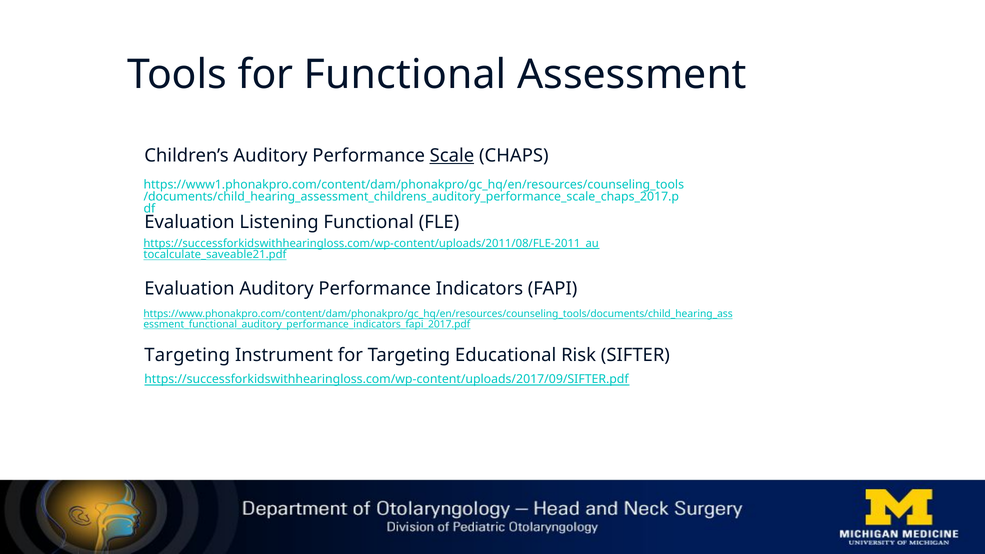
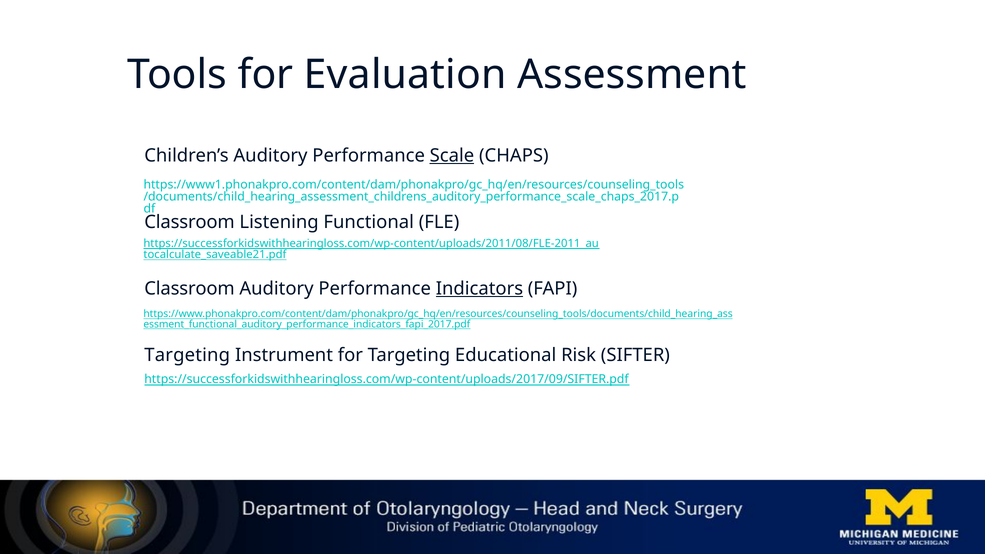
for Functional: Functional -> Evaluation
Evaluation at (189, 222): Evaluation -> Classroom
Evaluation at (189, 289): Evaluation -> Classroom
Indicators underline: none -> present
